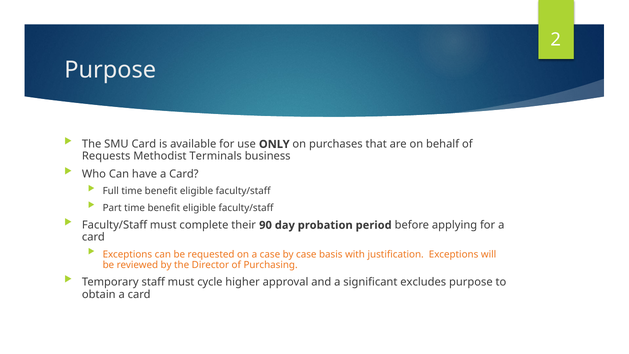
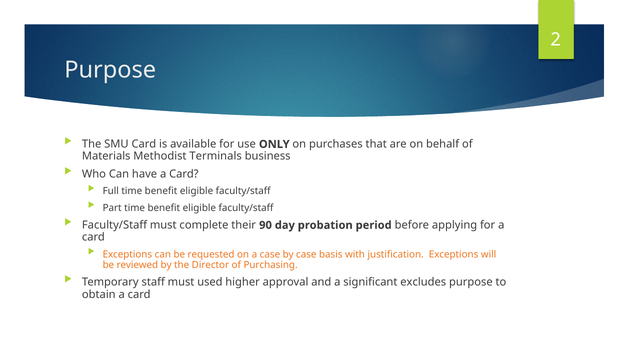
Requests: Requests -> Materials
cycle: cycle -> used
